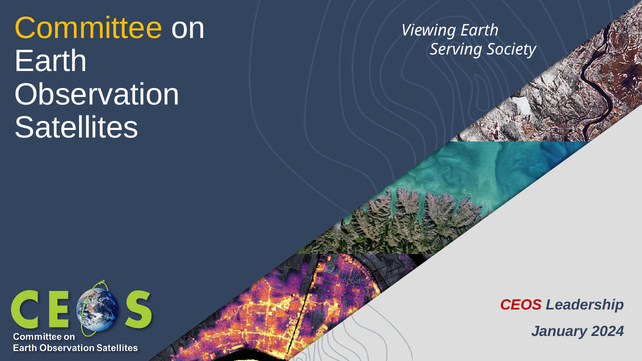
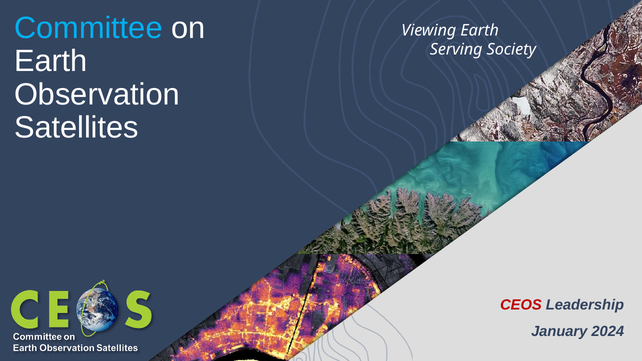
Committee colour: yellow -> light blue
